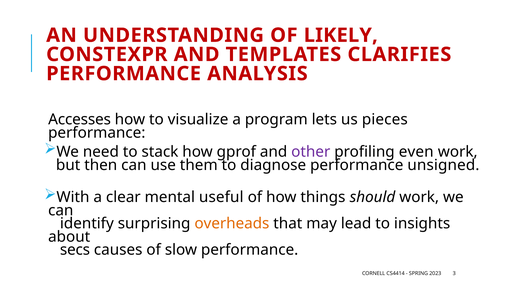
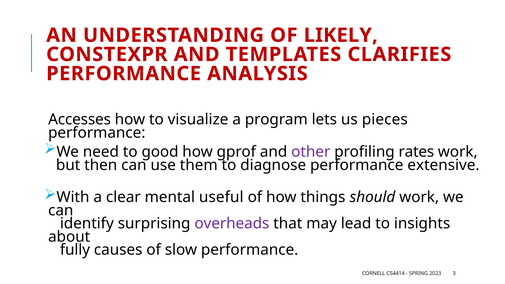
stack: stack -> good
even: even -> rates
unsigned: unsigned -> extensive
overheads colour: orange -> purple
secs: secs -> fully
